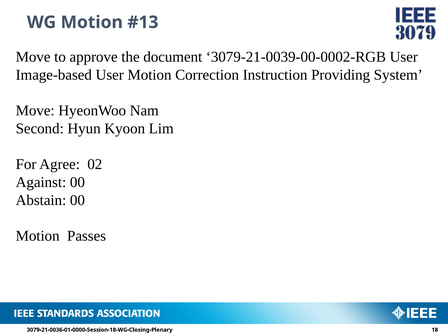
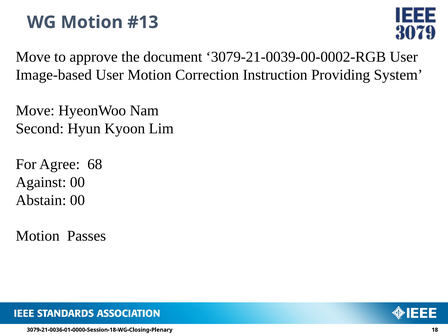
02: 02 -> 68
